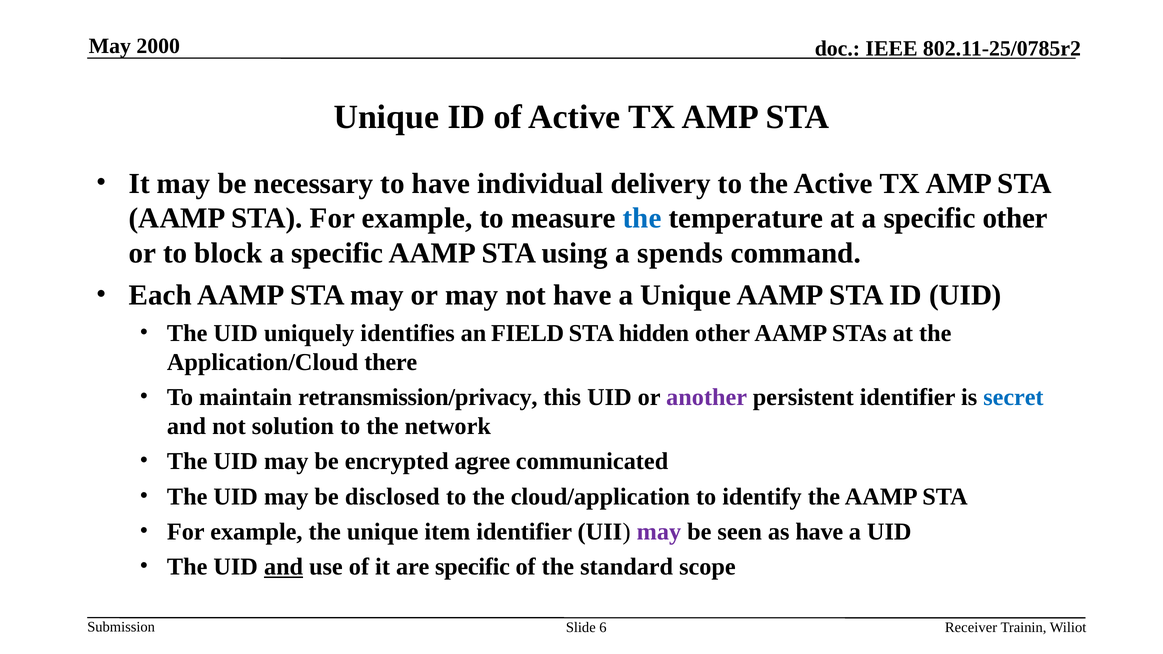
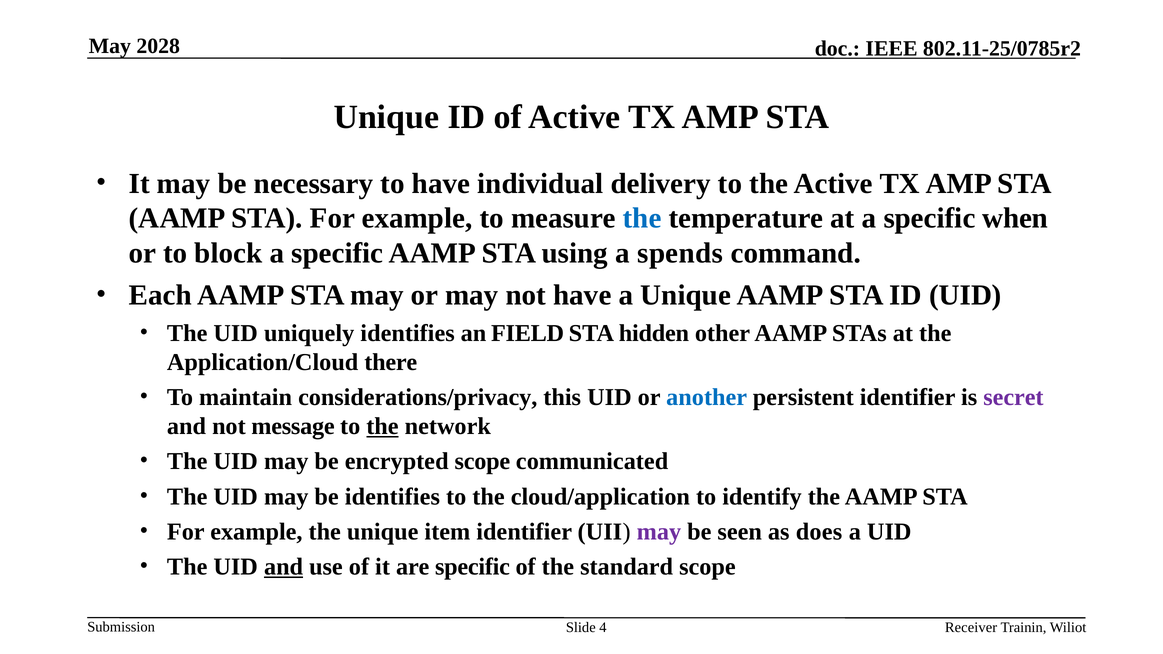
2000: 2000 -> 2028
specific other: other -> when
retransmission/privacy: retransmission/privacy -> considerations/privacy
another colour: purple -> blue
secret colour: blue -> purple
solution: solution -> message
the at (382, 426) underline: none -> present
encrypted agree: agree -> scope
be disclosed: disclosed -> identifies
as have: have -> does
6: 6 -> 4
